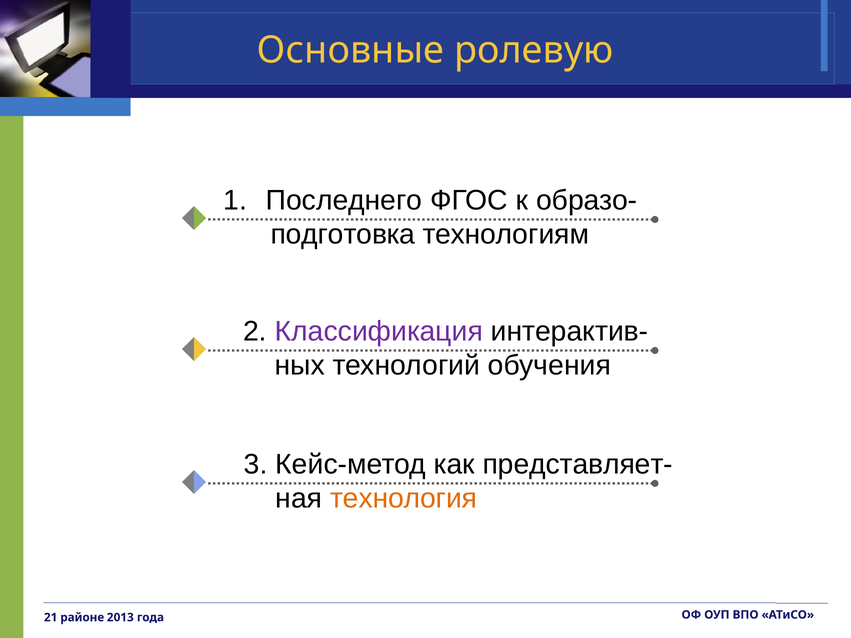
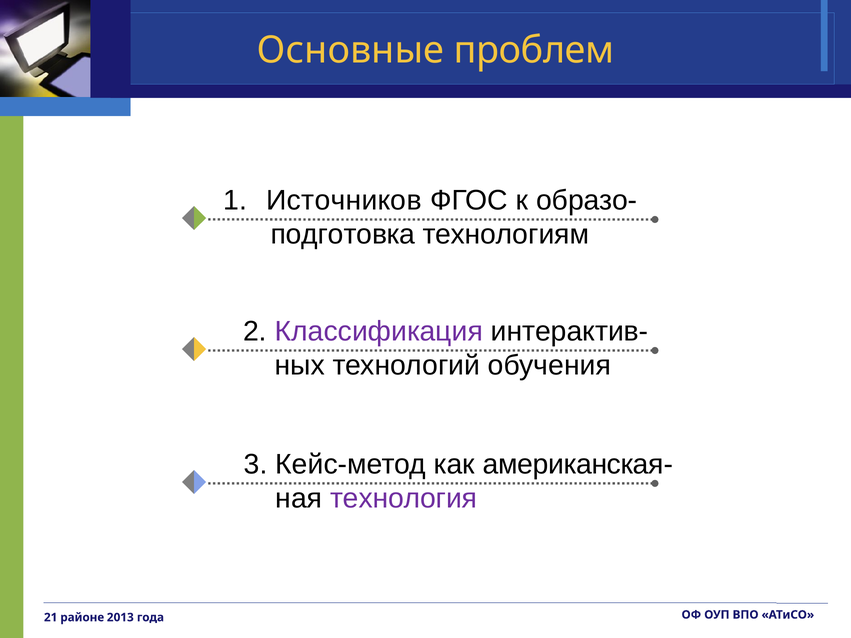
ролевую: ролевую -> проблем
Последнего: Последнего -> Источников
представляет-: представляет- -> американская-
технология colour: orange -> purple
